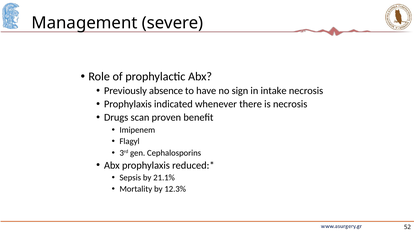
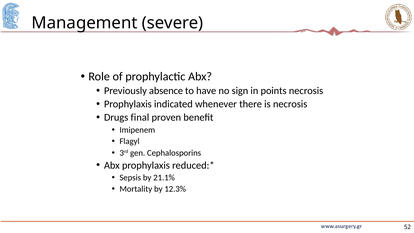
intake: intake -> points
scan: scan -> final
